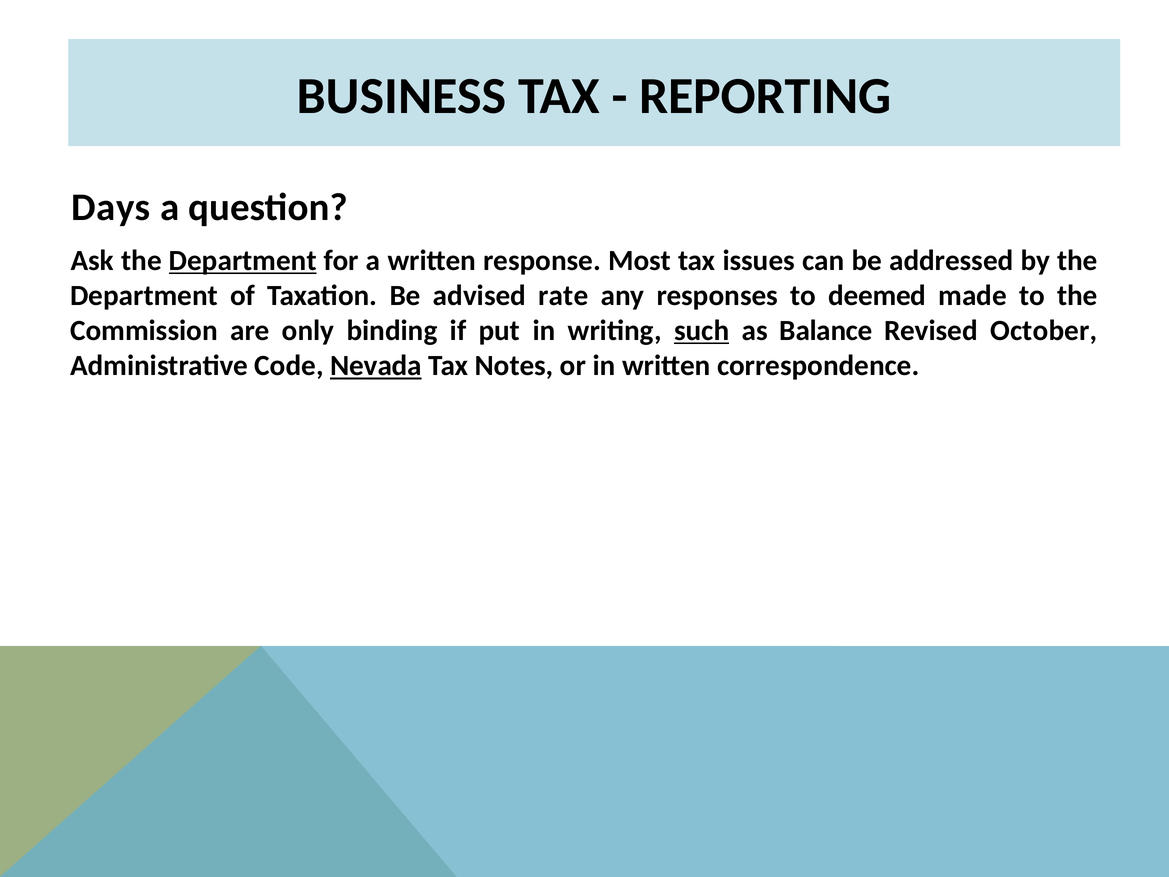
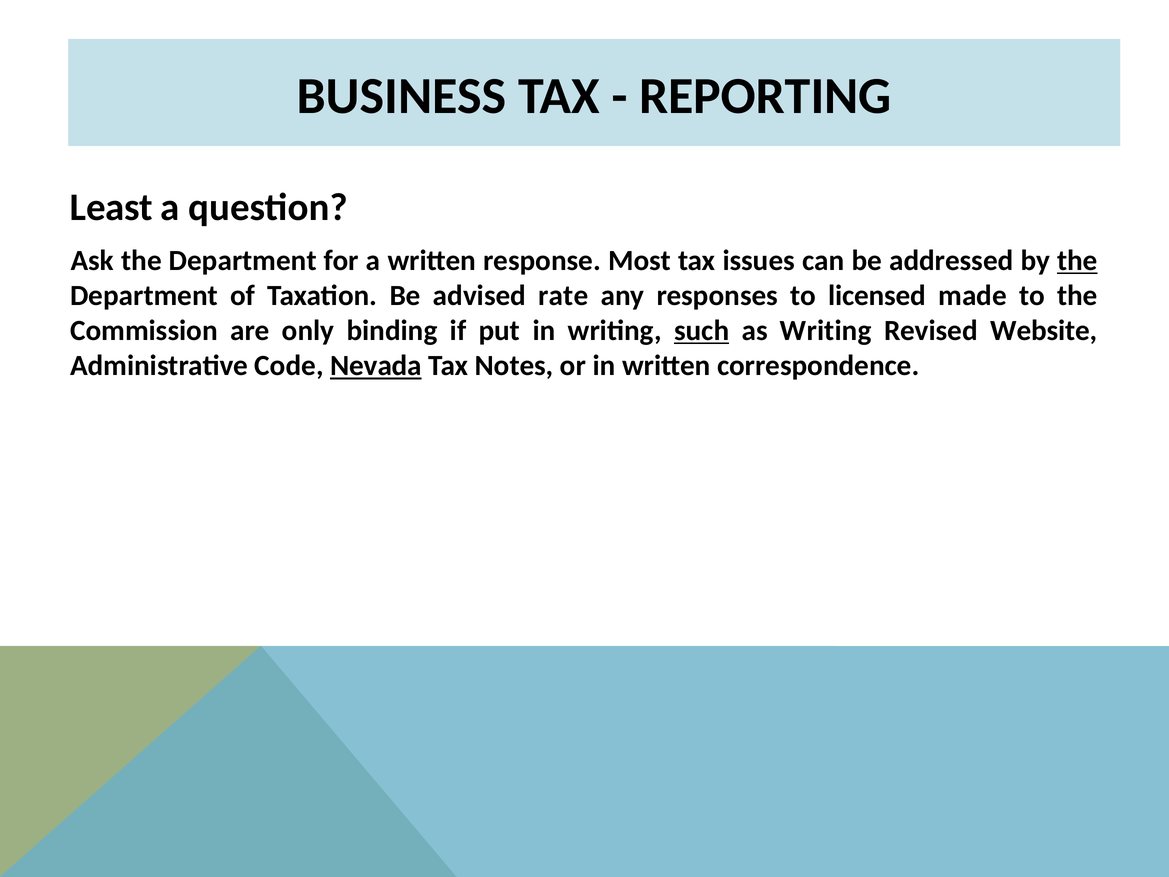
Days: Days -> Least
Department at (243, 261) underline: present -> none
the at (1077, 261) underline: none -> present
deemed: deemed -> licensed
as Balance: Balance -> Writing
October: October -> Website
